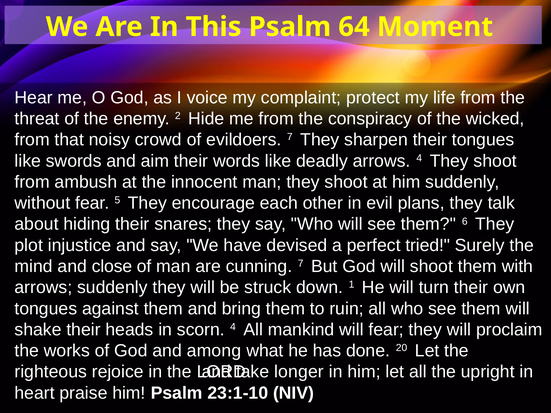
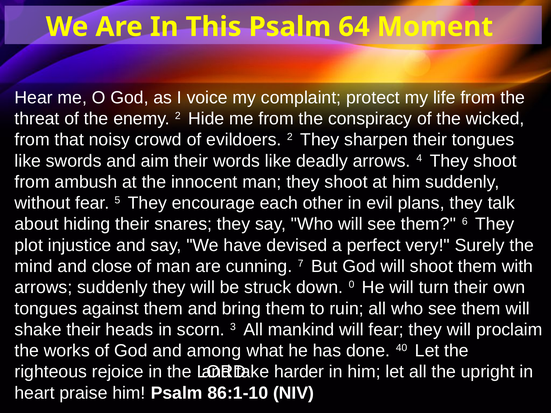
evildoers 7: 7 -> 2
tried: tried -> very
1: 1 -> 0
scorn 4: 4 -> 3
20: 20 -> 40
longer: longer -> harder
23:1-10: 23:1-10 -> 86:1-10
